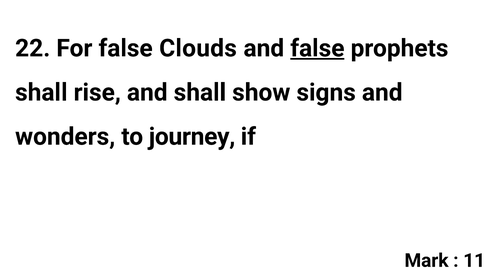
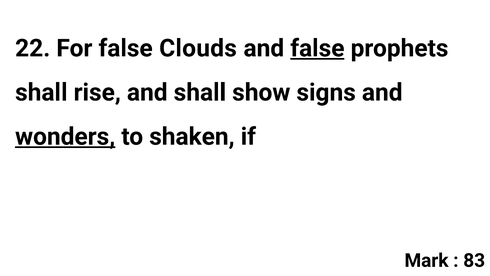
wonders underline: none -> present
journey: journey -> shaken
11: 11 -> 83
